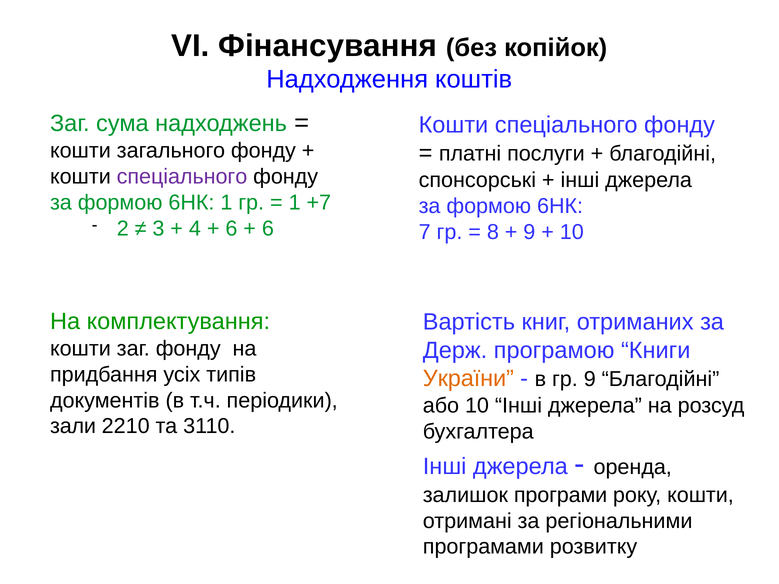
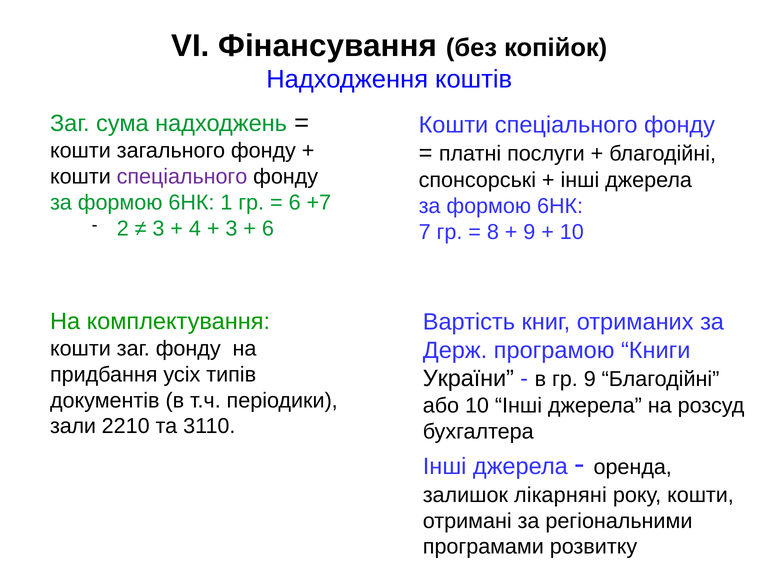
1 at (295, 203): 1 -> 6
6 at (231, 228): 6 -> 3
України colour: orange -> black
програми: програми -> лікарняні
